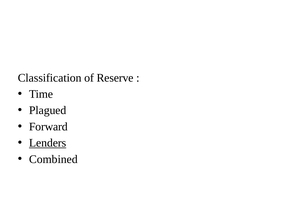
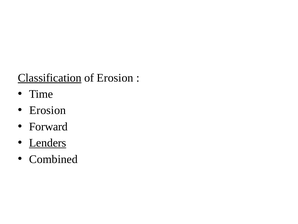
Classification underline: none -> present
of Reserve: Reserve -> Erosion
Plagued at (48, 110): Plagued -> Erosion
